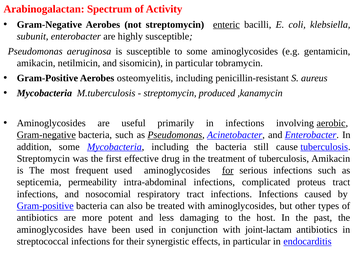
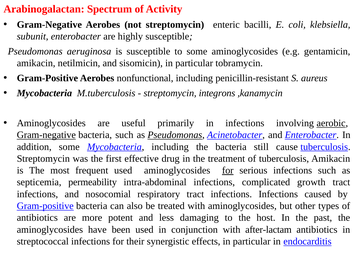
enteric underline: present -> none
osteomyelitis: osteomyelitis -> nonfunctional
produced: produced -> integrons
proteus: proteus -> growth
joint-lactam: joint-lactam -> after-lactam
